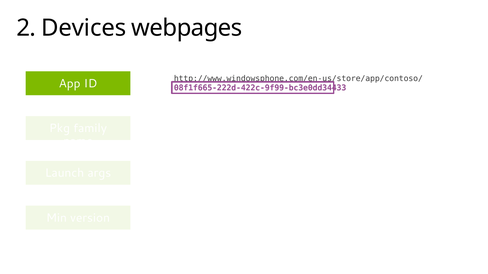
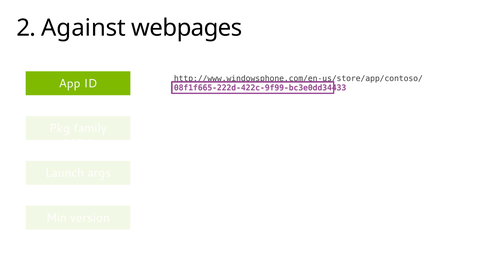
Devices: Devices -> Against
